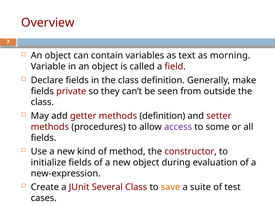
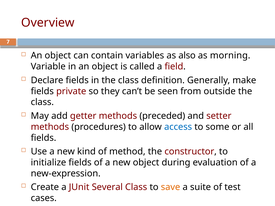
text: text -> also
methods definition: definition -> preceded
access colour: purple -> blue
